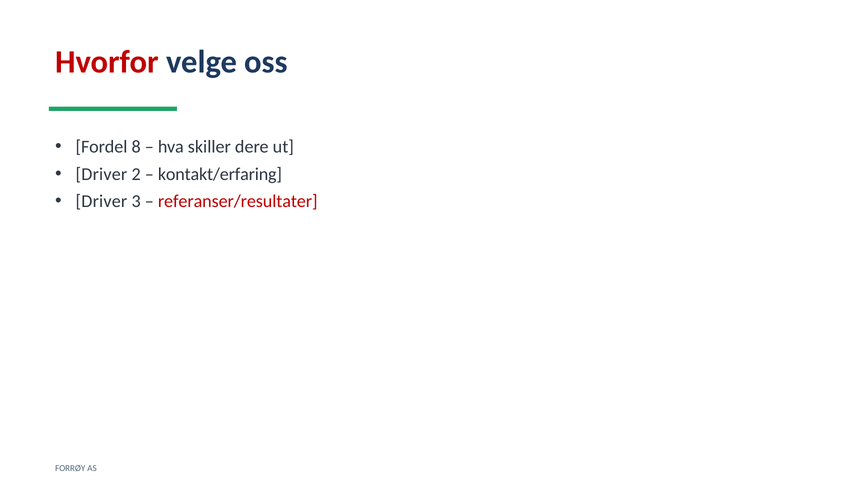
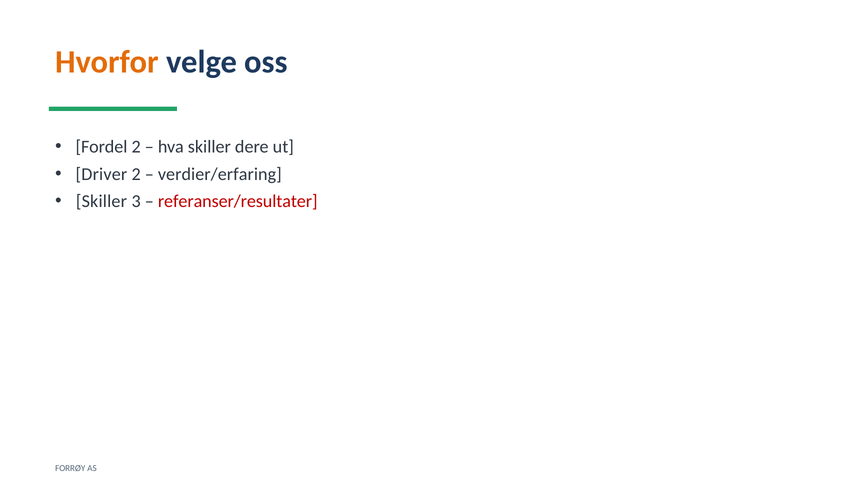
Hvorfor colour: red -> orange
Fordel 8: 8 -> 2
kontakt/erfaring: kontakt/erfaring -> verdier/erfaring
Driver at (101, 201): Driver -> Skiller
